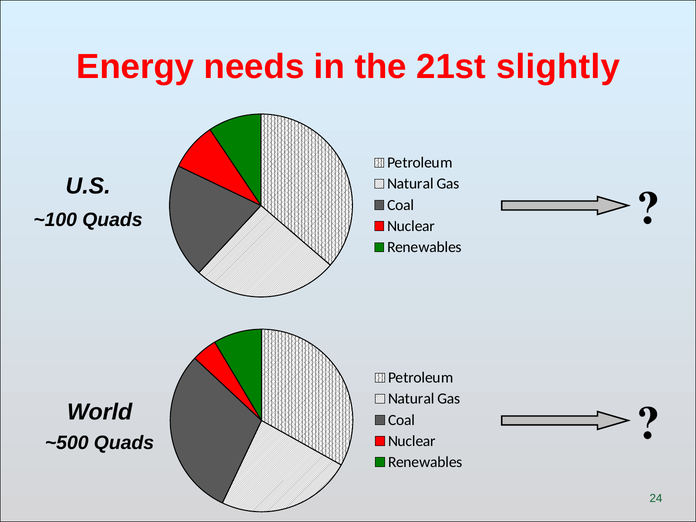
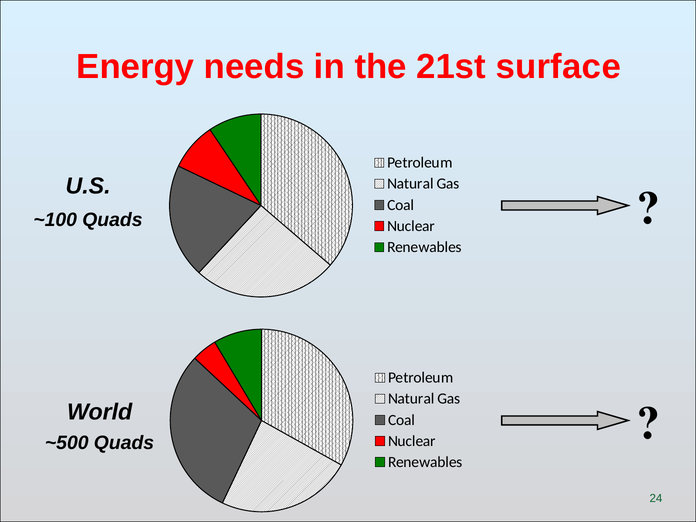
slightly: slightly -> surface
